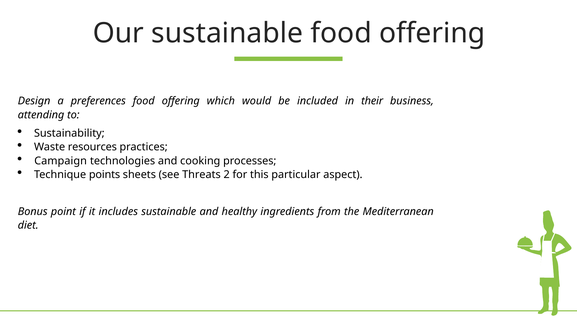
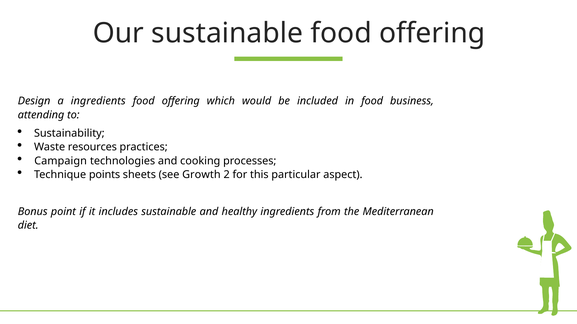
a preferences: preferences -> ingredients
in their: their -> food
Threats: Threats -> Growth
